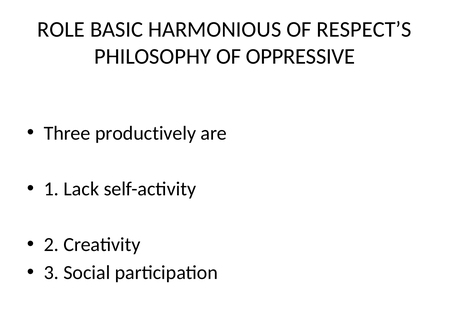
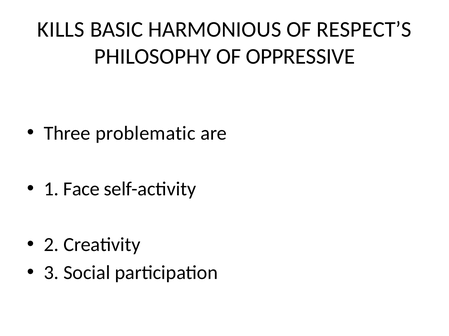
ROLE: ROLE -> KILLS
productively: productively -> problematic
Lack: Lack -> Face
